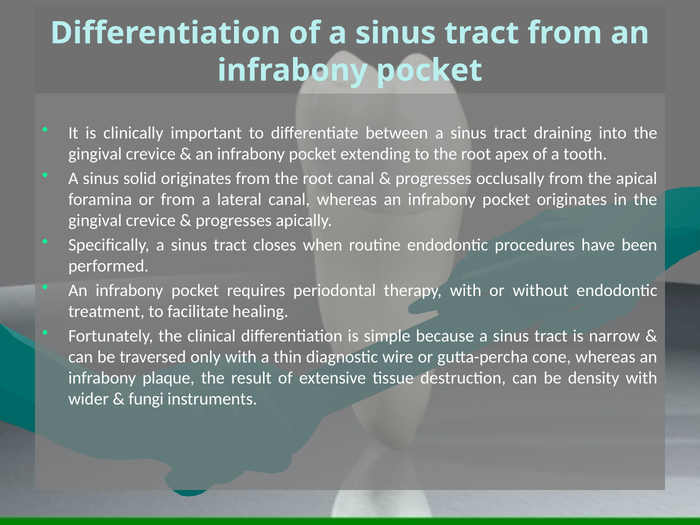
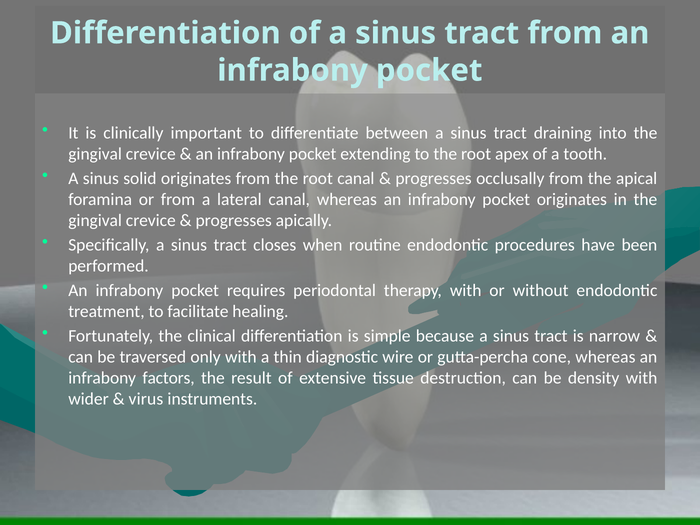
plaque: plaque -> factors
fungi: fungi -> virus
